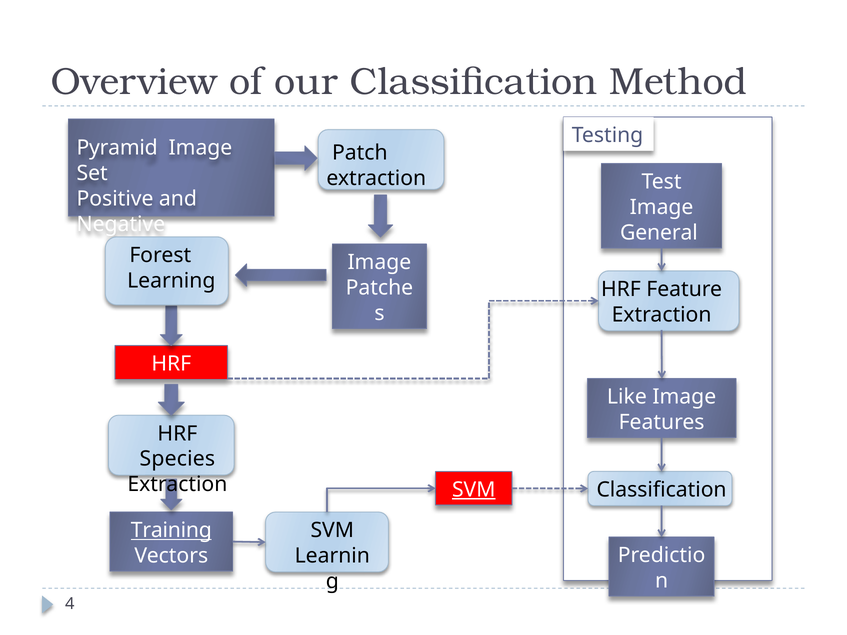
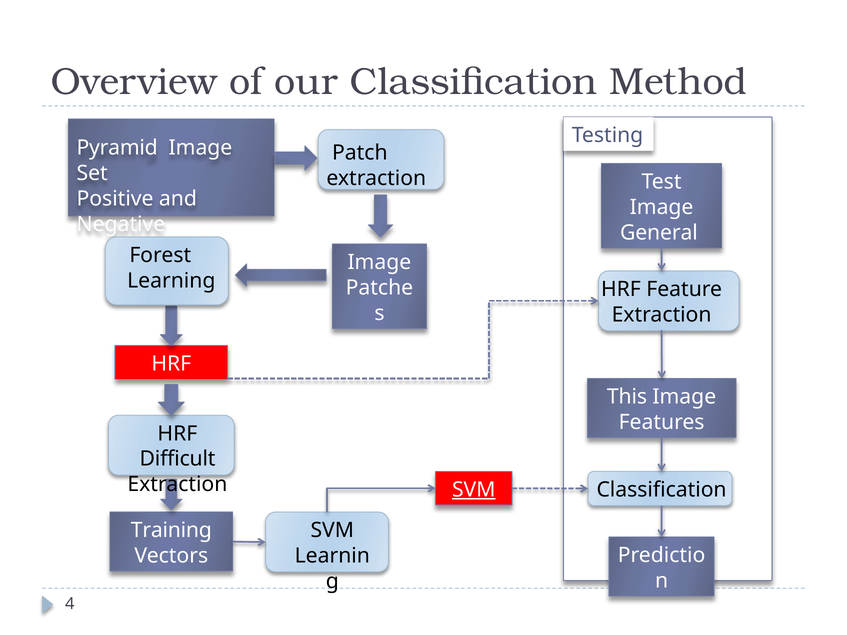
Like: Like -> This
Species: Species -> Difficult
Training underline: present -> none
